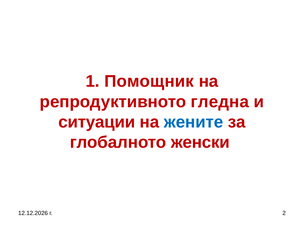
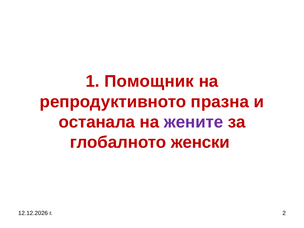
гледна: гледна -> празна
ситуации: ситуации -> останала
жените colour: blue -> purple
